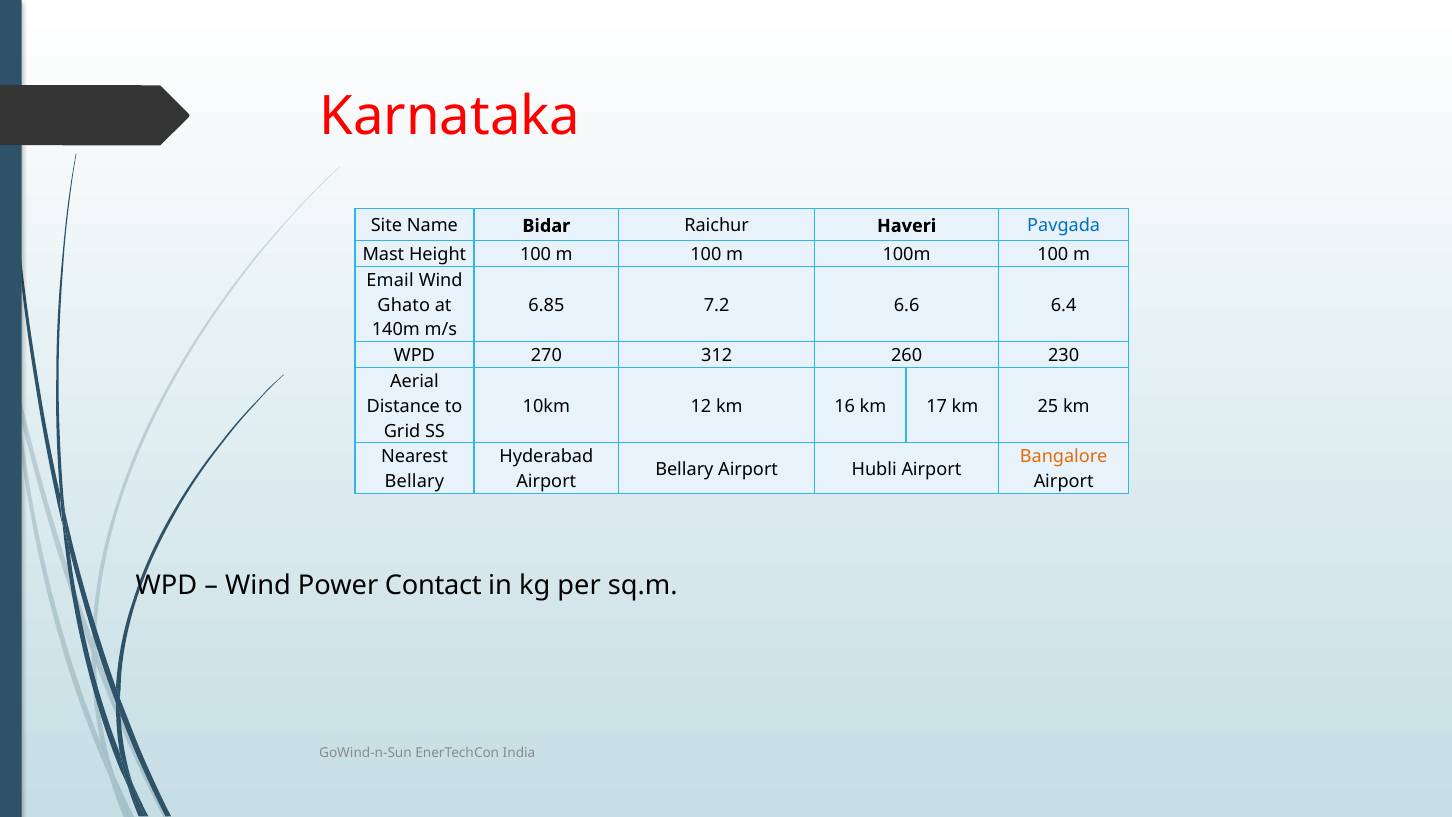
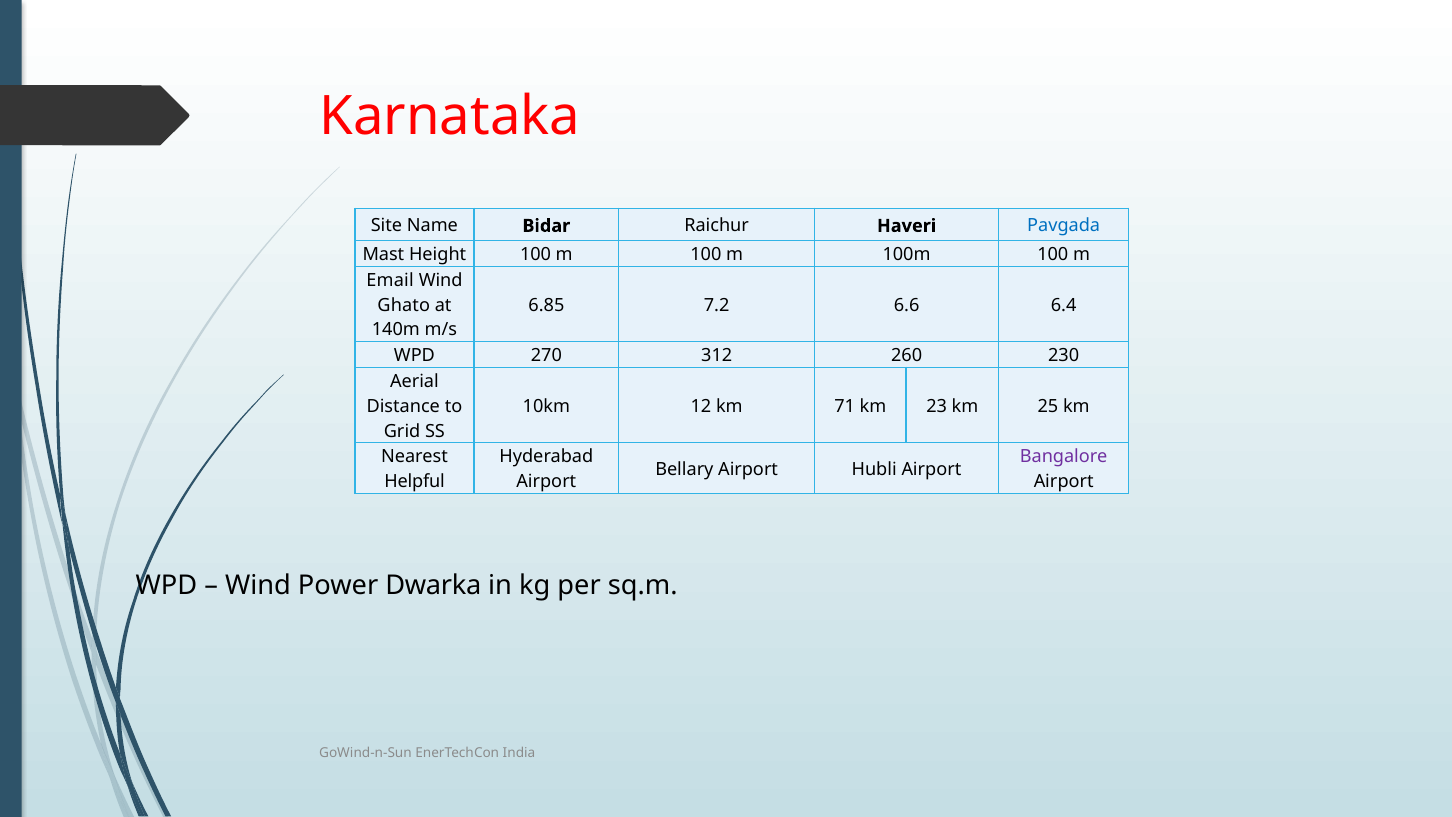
16: 16 -> 71
17: 17 -> 23
Bangalore colour: orange -> purple
Bellary at (414, 482): Bellary -> Helpful
Contact: Contact -> Dwarka
